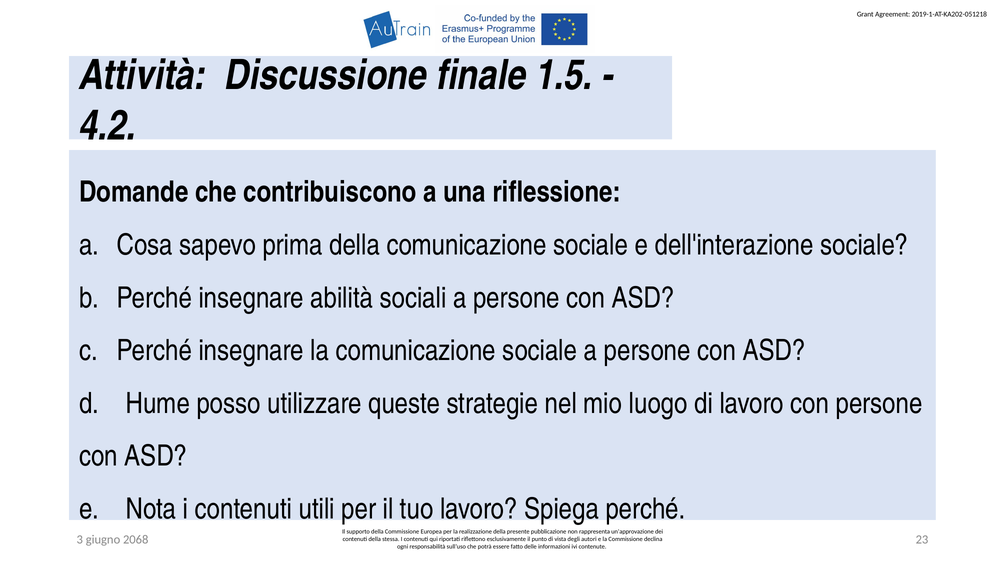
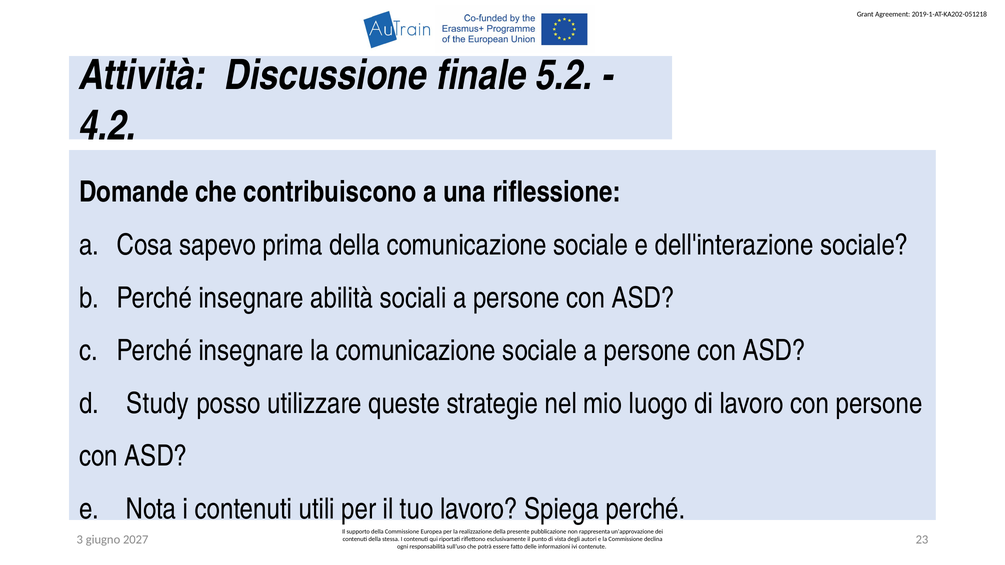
1.5: 1.5 -> 5.2
Hume: Hume -> Study
2068: 2068 -> 2027
